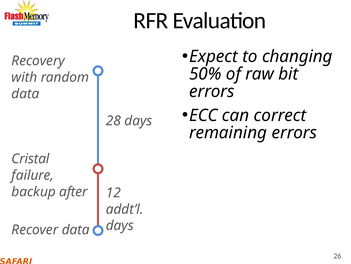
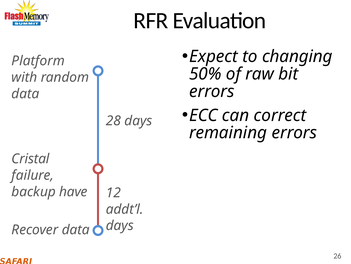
Recovery: Recovery -> Platform
after: after -> have
